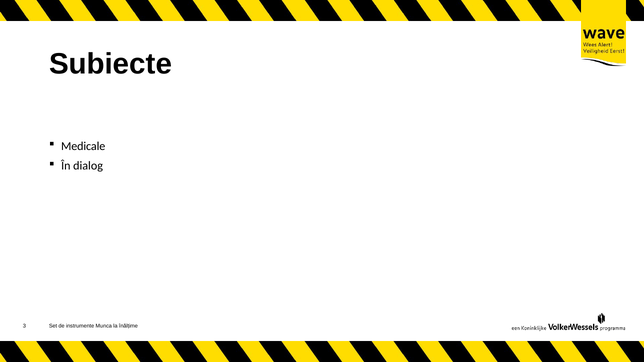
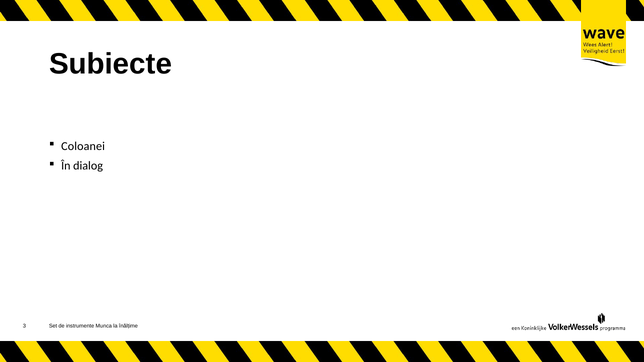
Medicale: Medicale -> Coloanei
